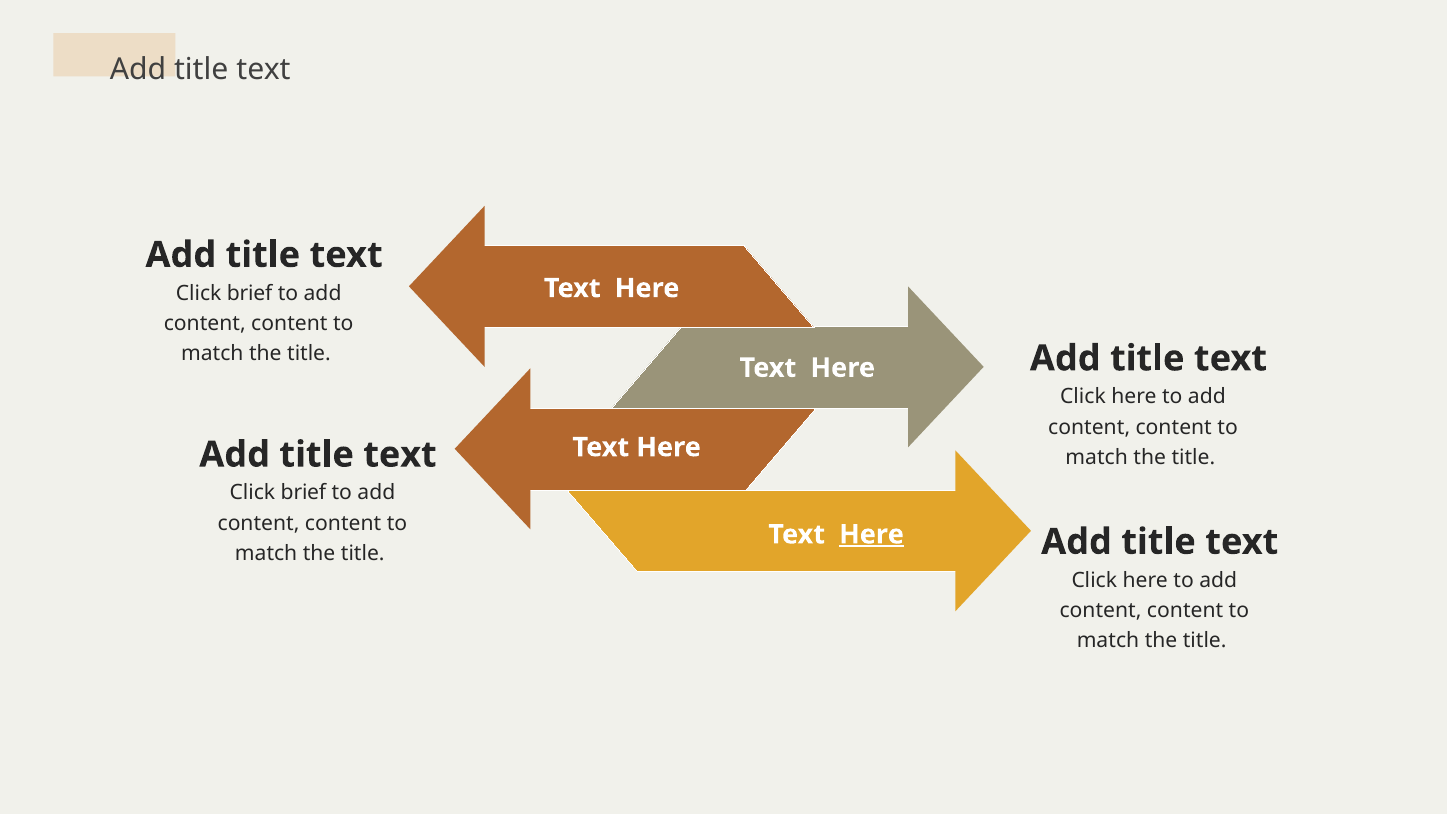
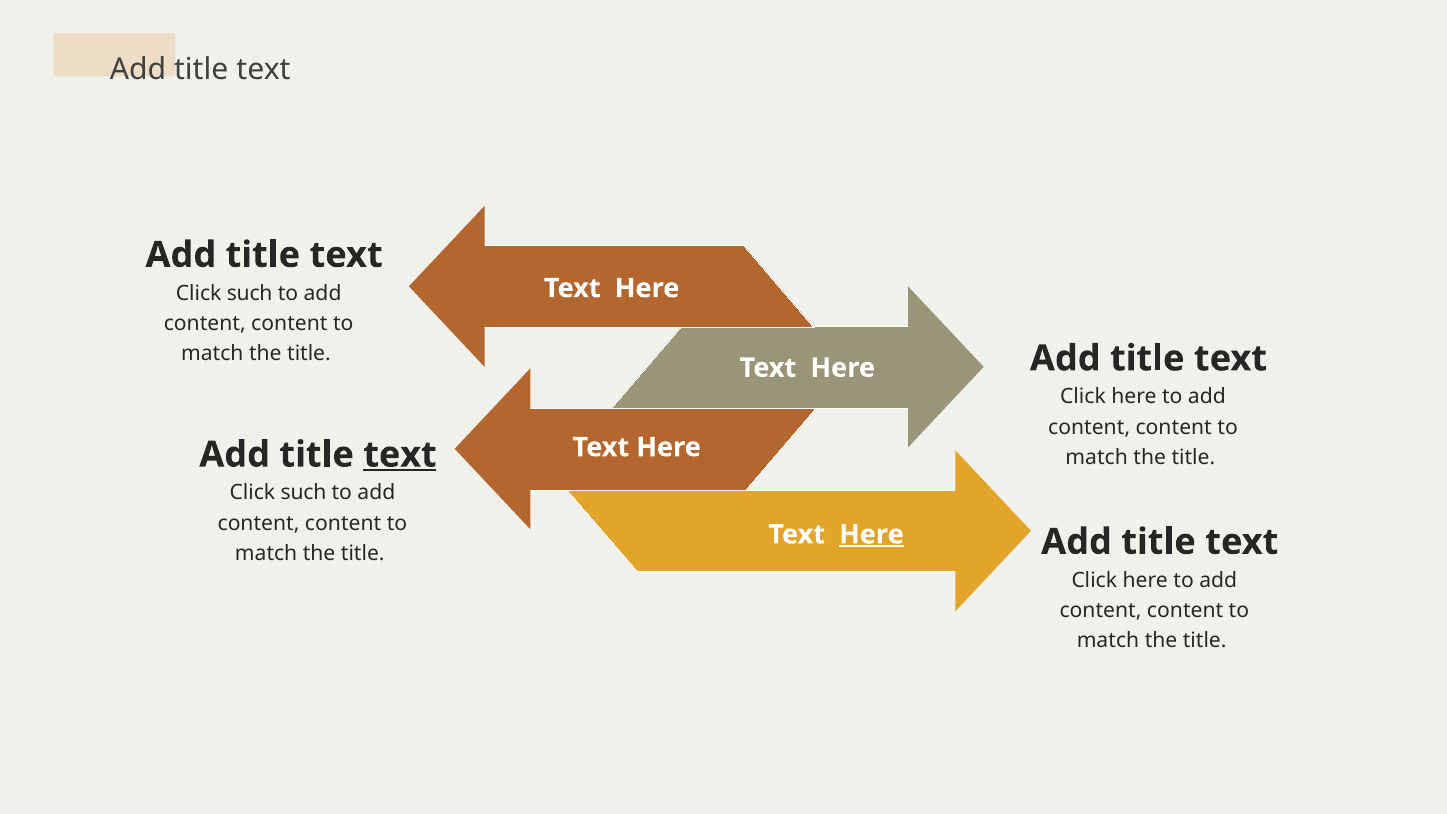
brief at (250, 293): brief -> such
text at (400, 455) underline: none -> present
brief at (303, 493): brief -> such
